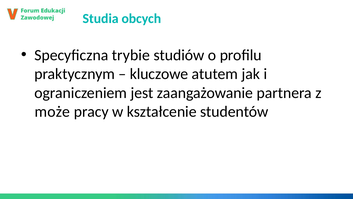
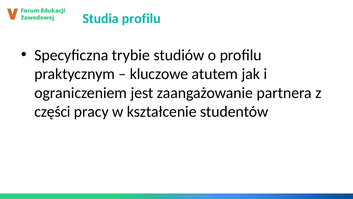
Studia obcych: obcych -> profilu
może: może -> części
